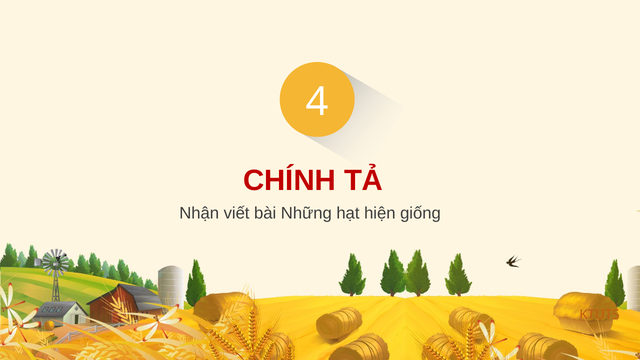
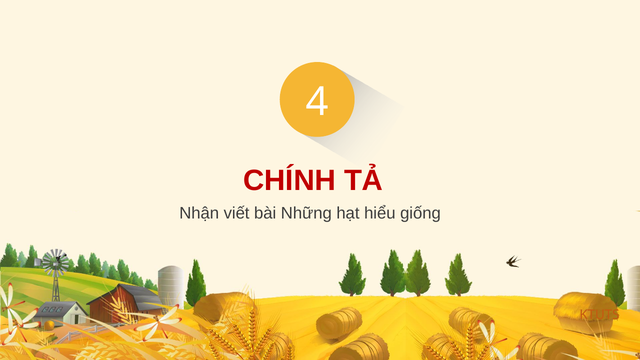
hiện: hiện -> hiểu
